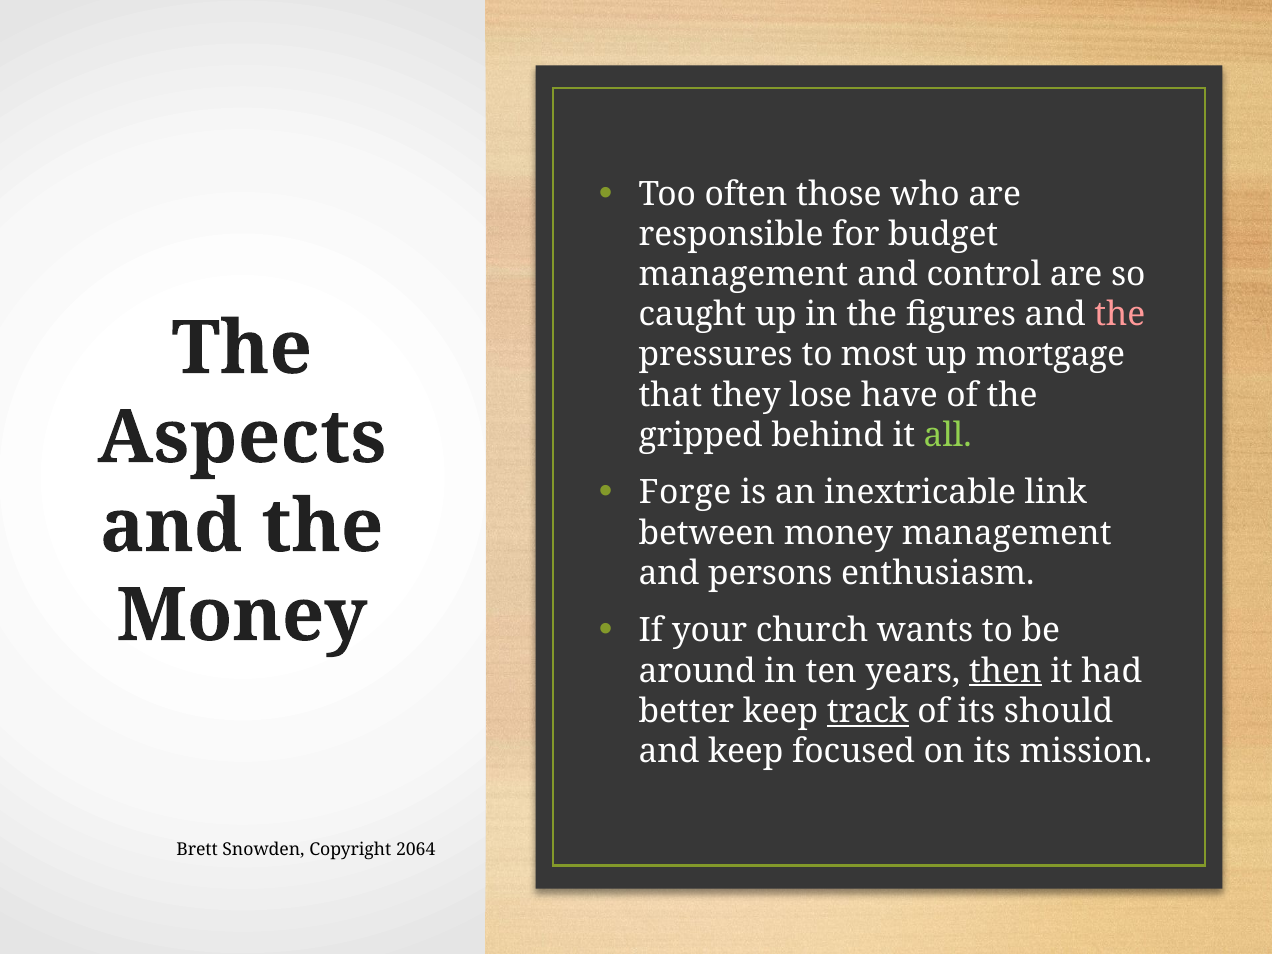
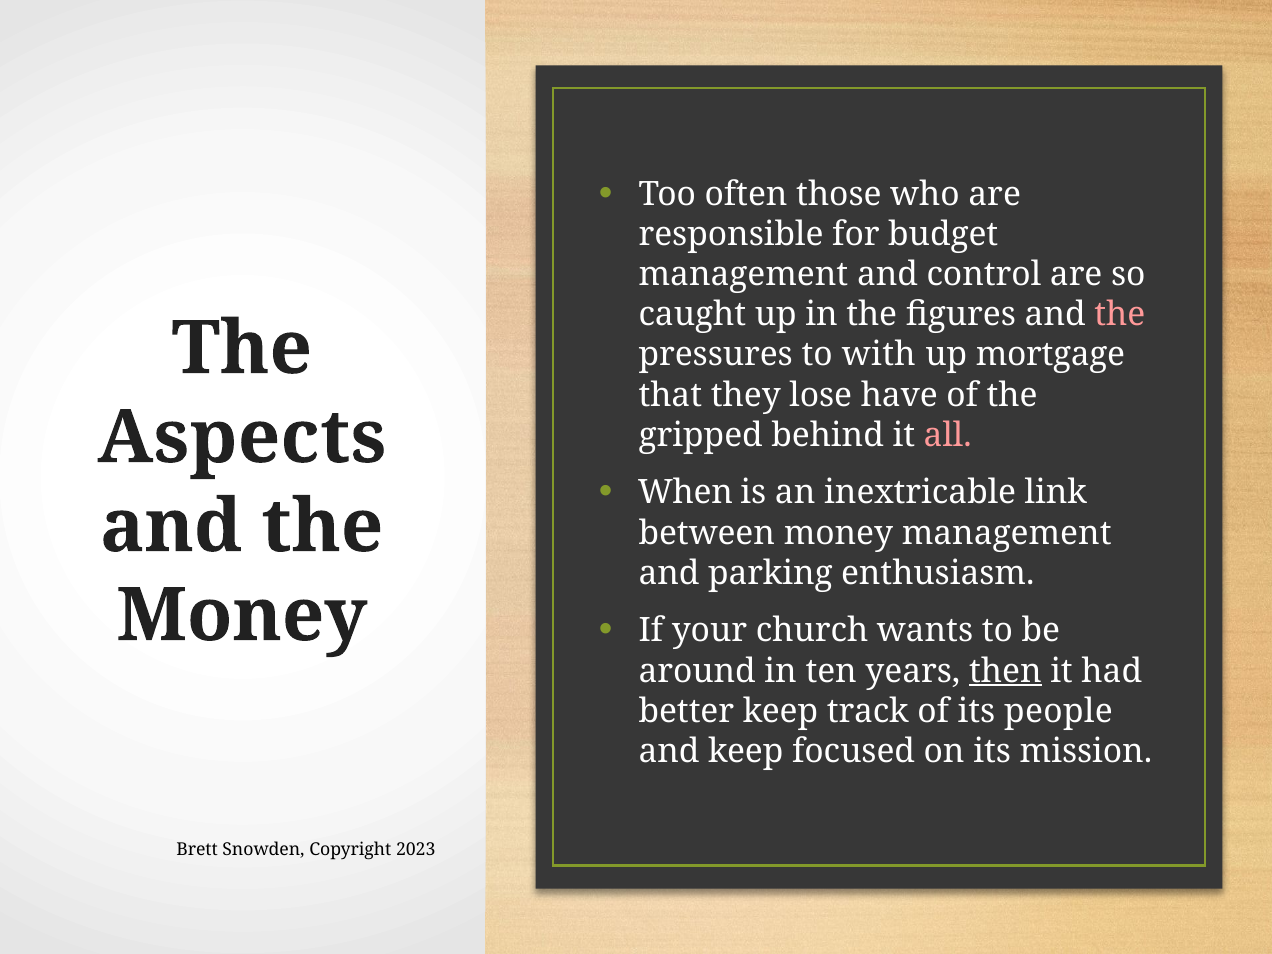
most: most -> with
all colour: light green -> pink
Forge: Forge -> When
persons: persons -> parking
track underline: present -> none
should: should -> people
2064: 2064 -> 2023
